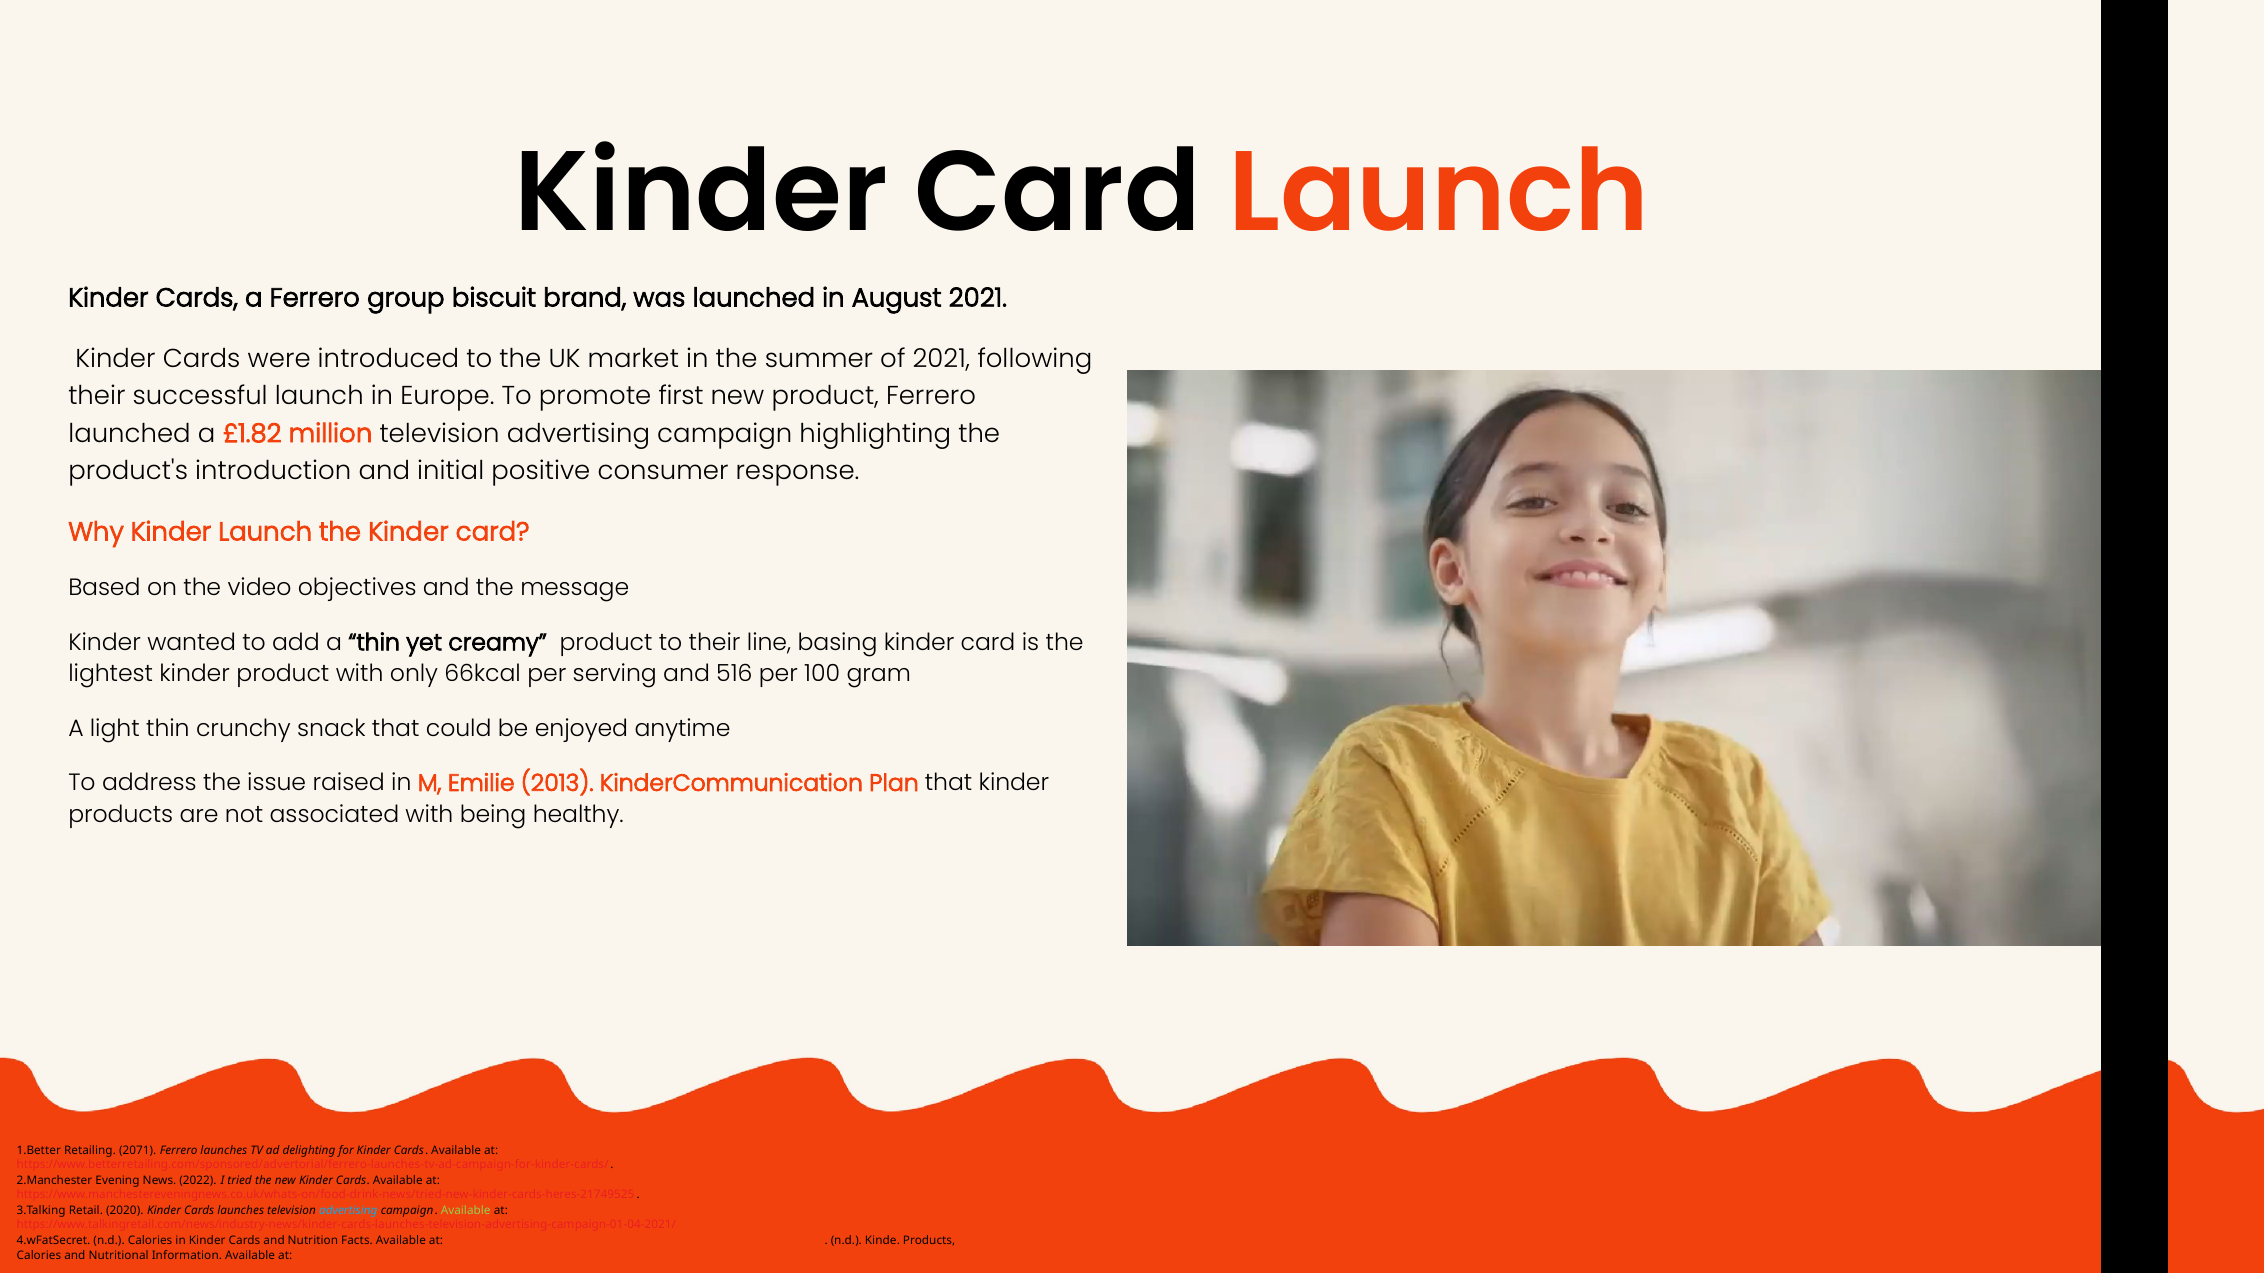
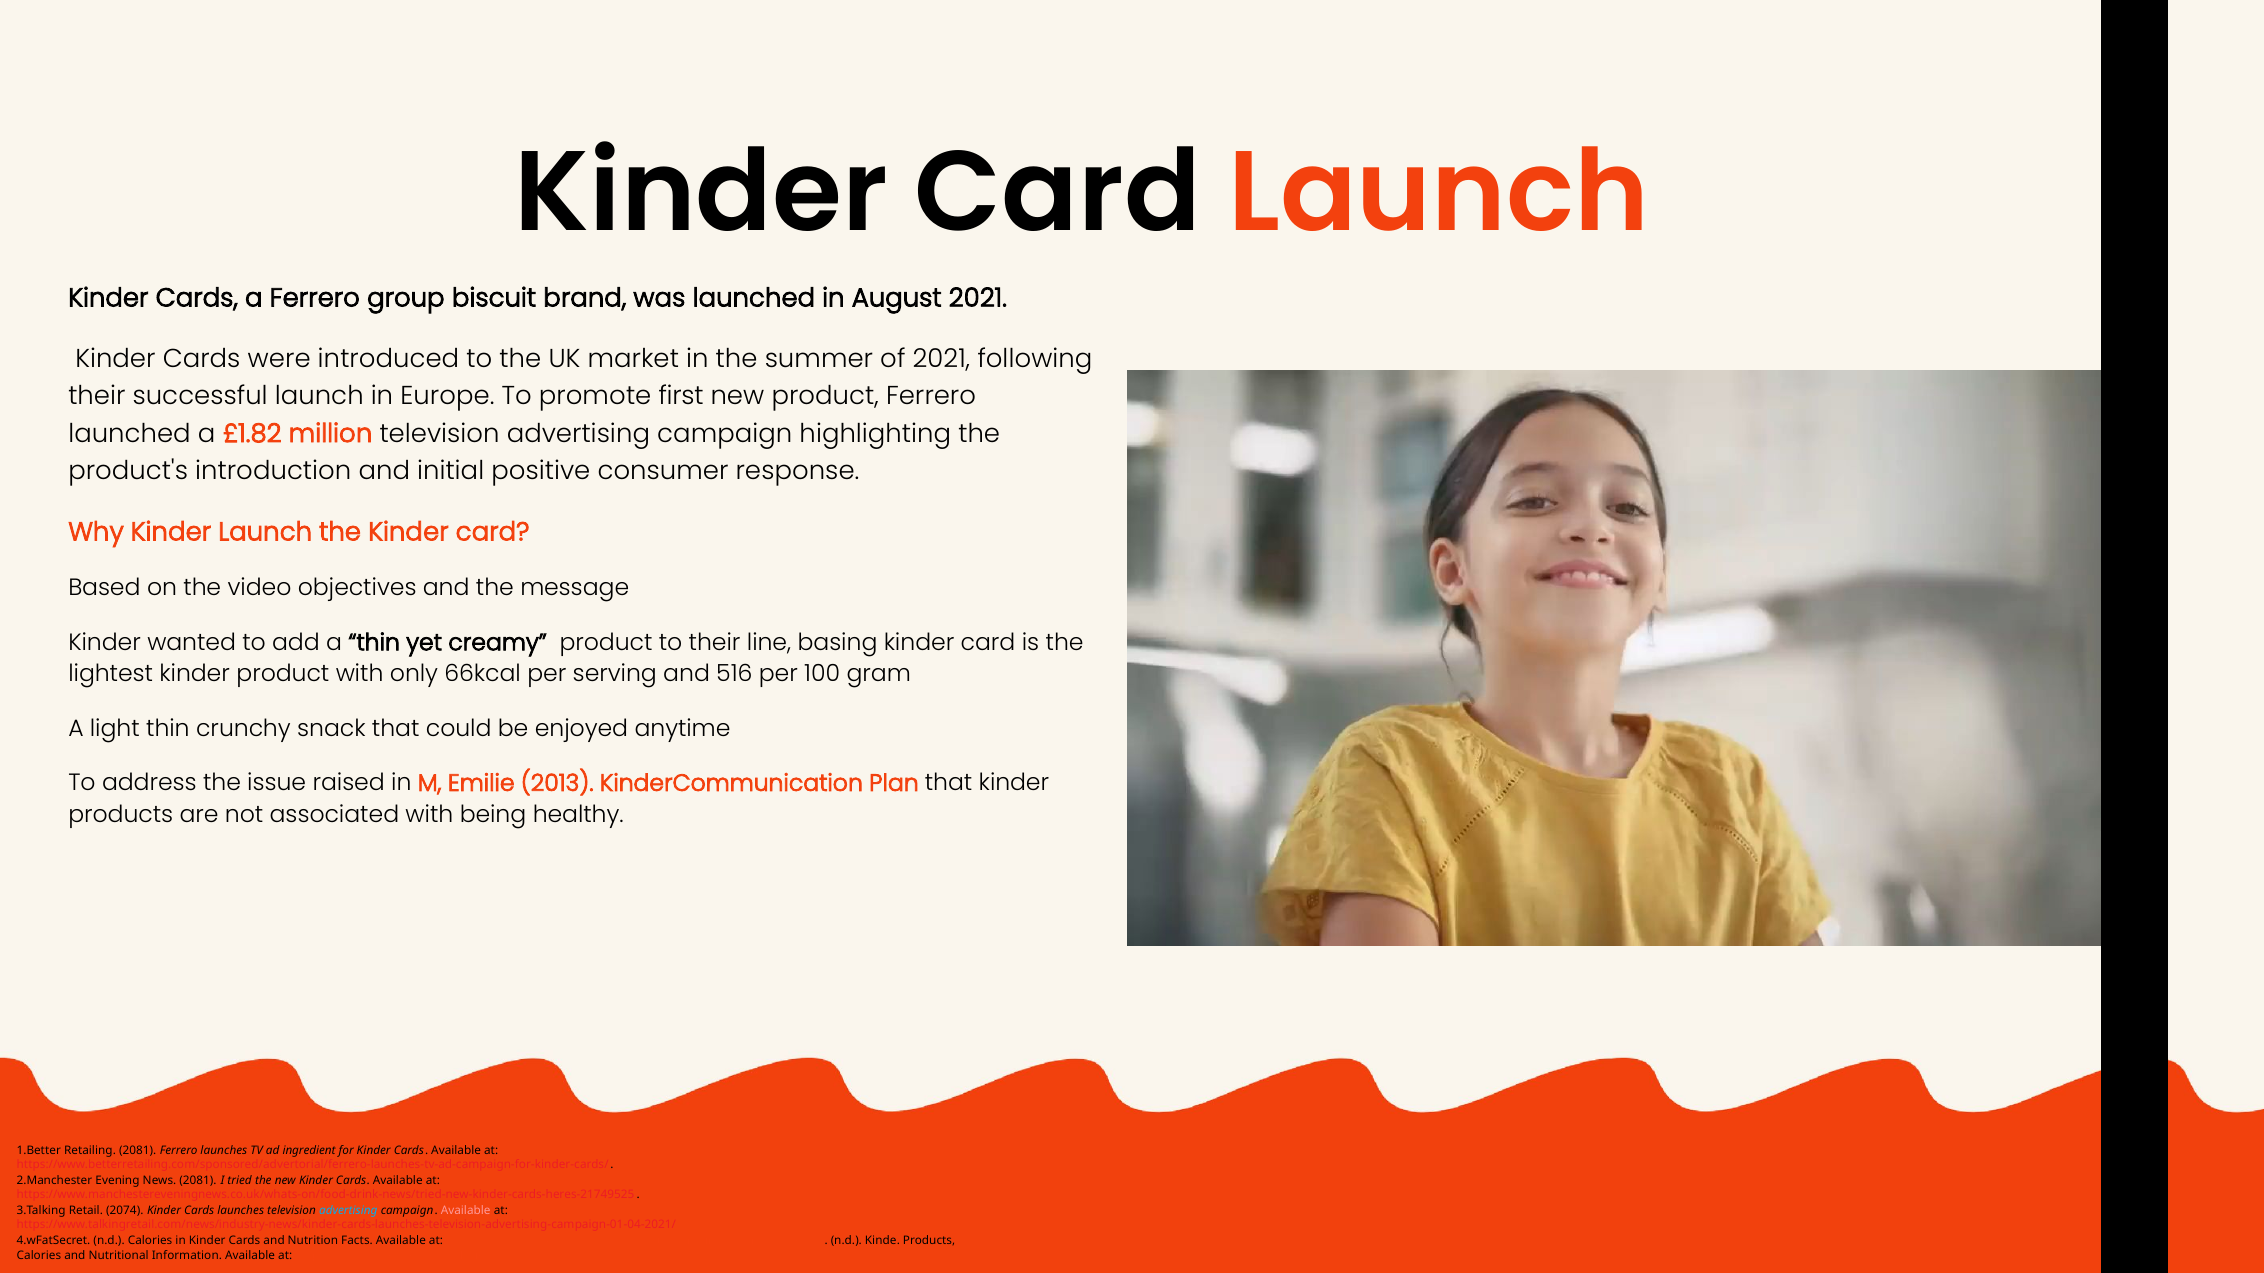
Retailing 2071: 2071 -> 2081
delighting: delighting -> ingredient
News 2022: 2022 -> 2081
2020: 2020 -> 2074
Available at (466, 1211) colour: light green -> pink
